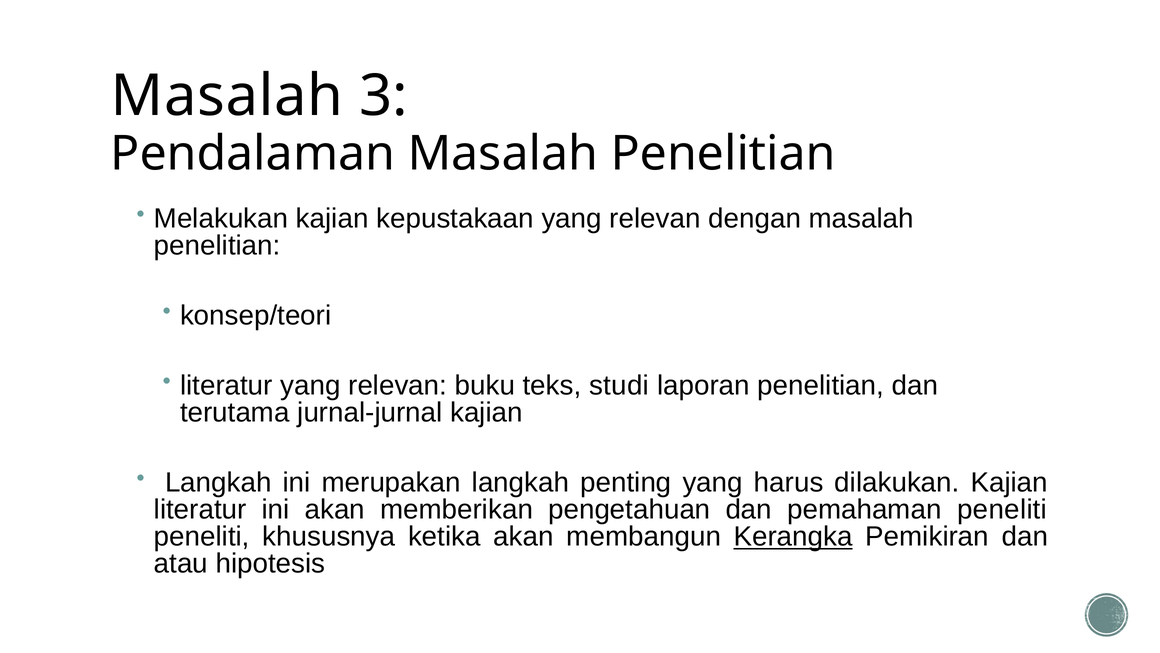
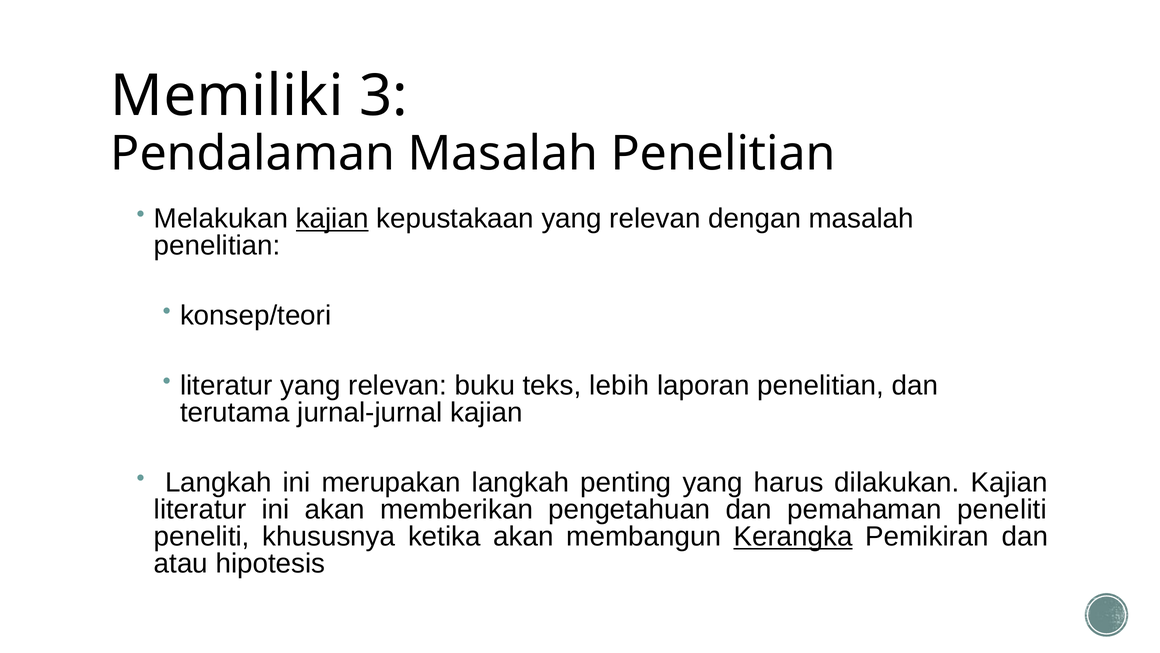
Masalah at (227, 96): Masalah -> Memiliki
kajian at (332, 219) underline: none -> present
studi: studi -> lebih
